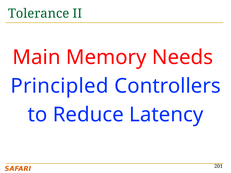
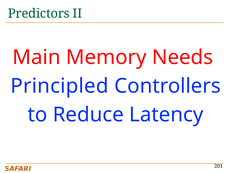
Tolerance: Tolerance -> Predictors
